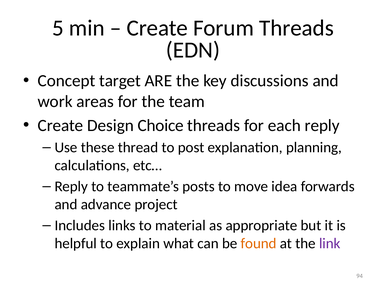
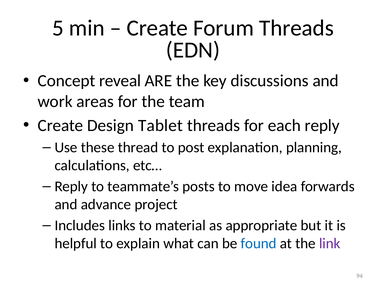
target: target -> reveal
Choice: Choice -> Tablet
found colour: orange -> blue
